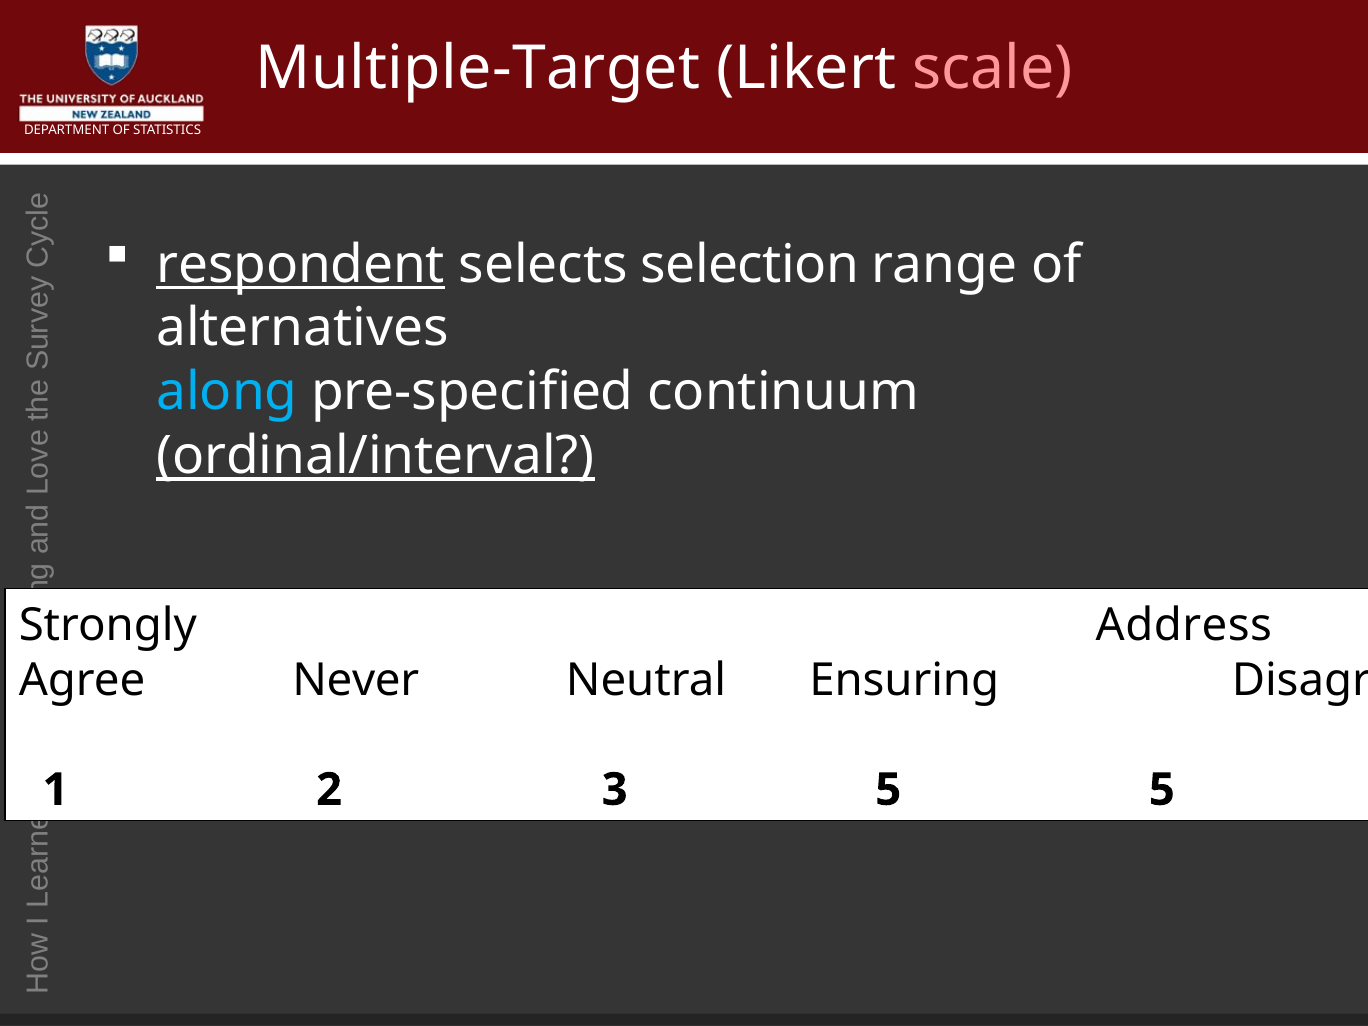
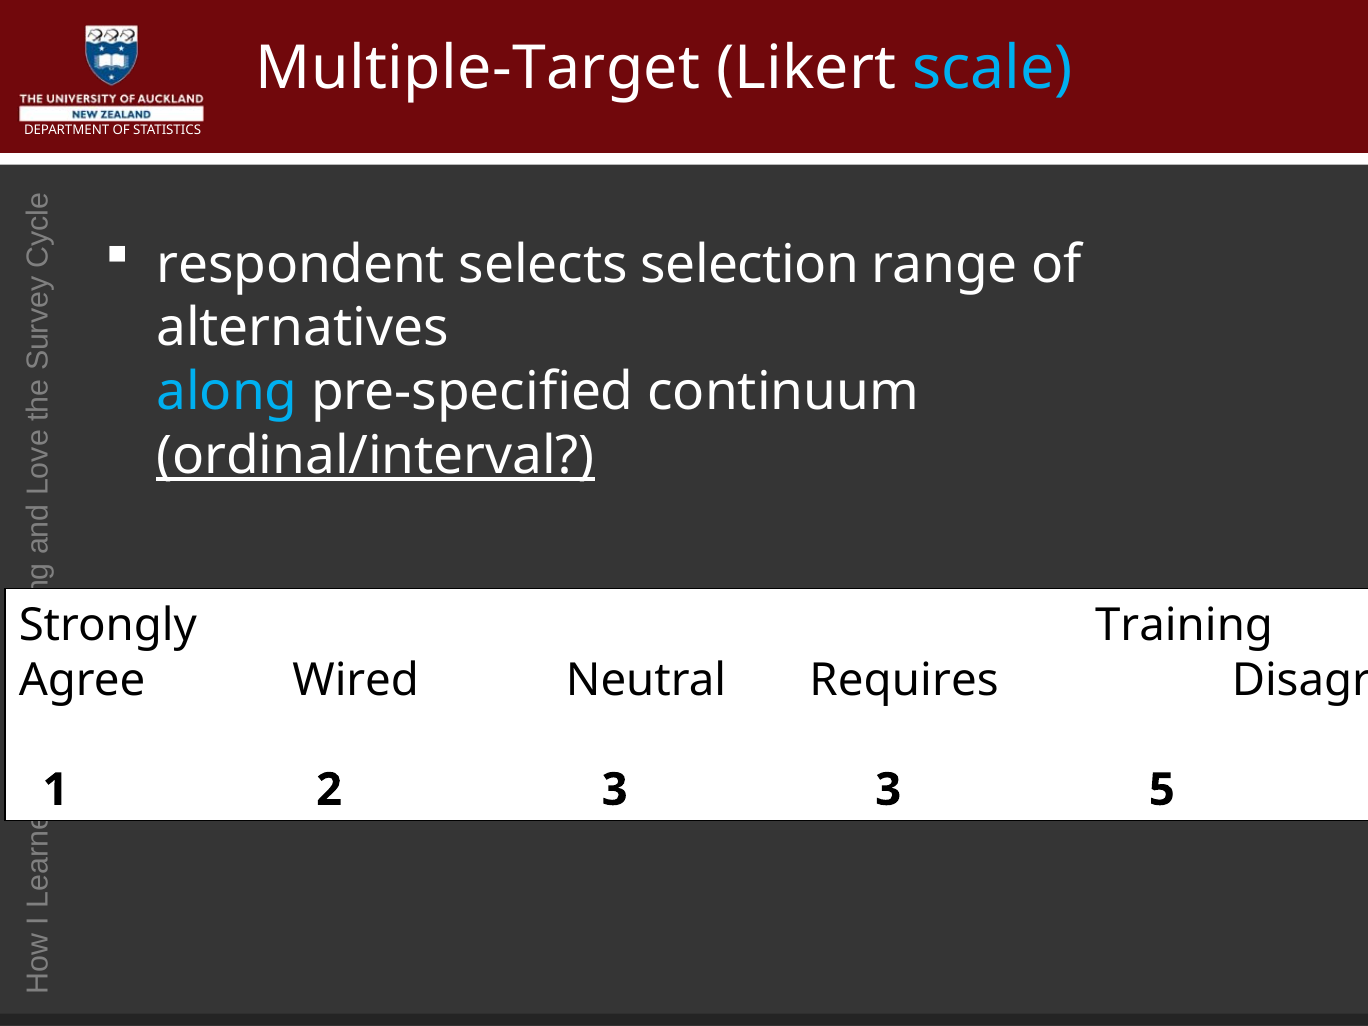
scale colour: pink -> light blue
respondent underline: present -> none
Address: Address -> Training
Never: Never -> Wired
Ensuring: Ensuring -> Requires
3 5: 5 -> 3
